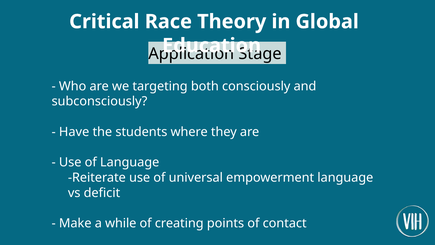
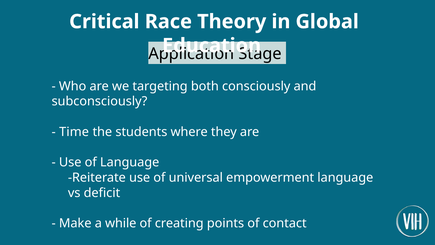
Have: Have -> Time
